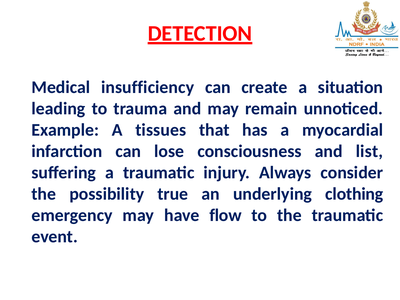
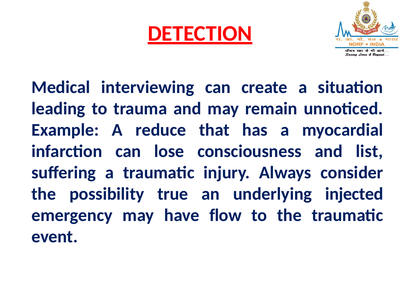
insufficiency: insufficiency -> interviewing
tissues: tissues -> reduce
clothing: clothing -> injected
